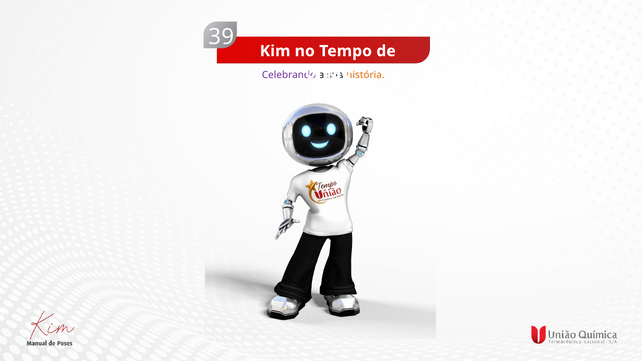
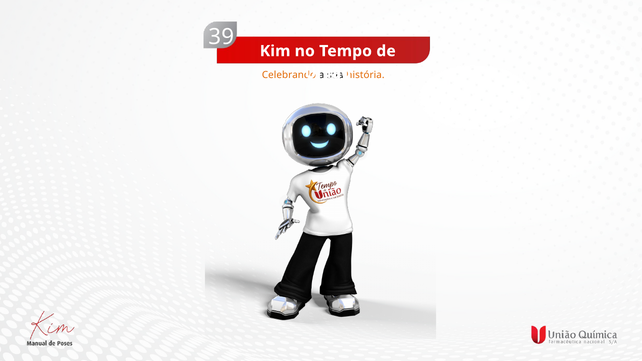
Celebrando colour: purple -> orange
